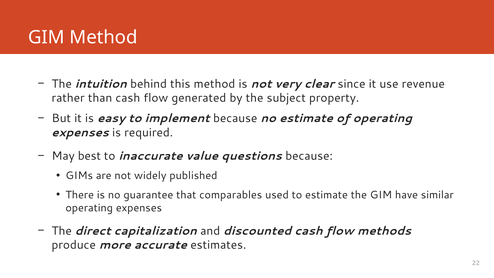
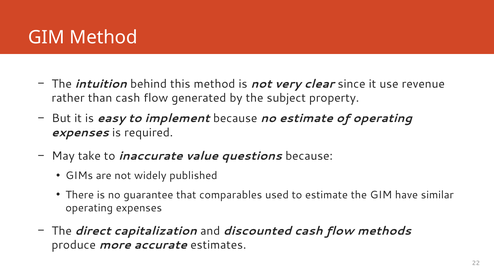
best: best -> take
